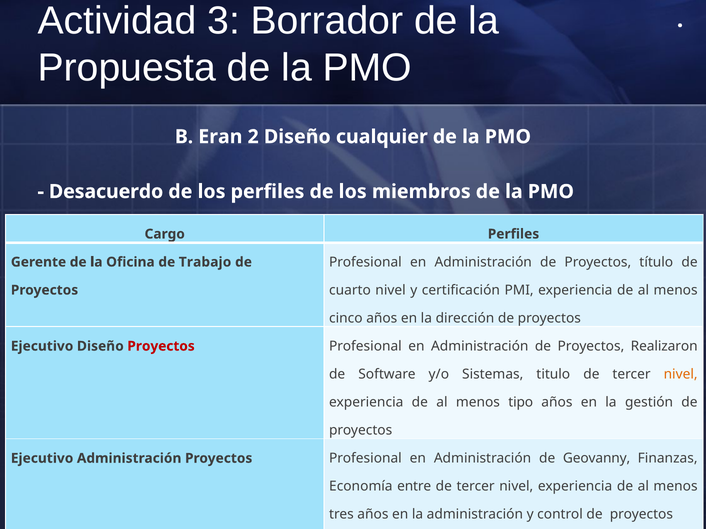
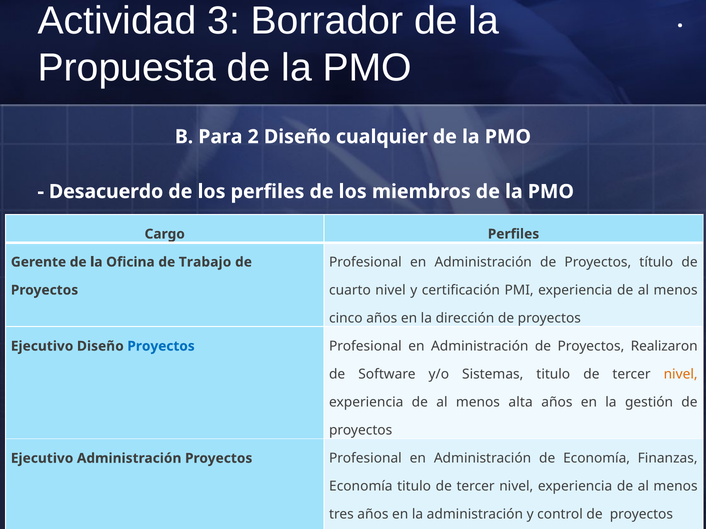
Eran: Eran -> Para
Proyectos at (161, 346) colour: red -> blue
tipo: tipo -> alta
de Geovanny: Geovanny -> Economía
Economía entre: entre -> titulo
